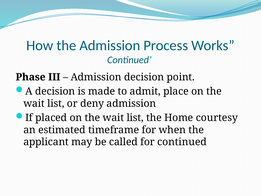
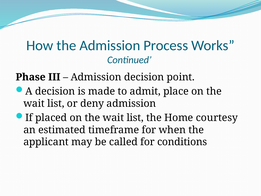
for continued: continued -> conditions
